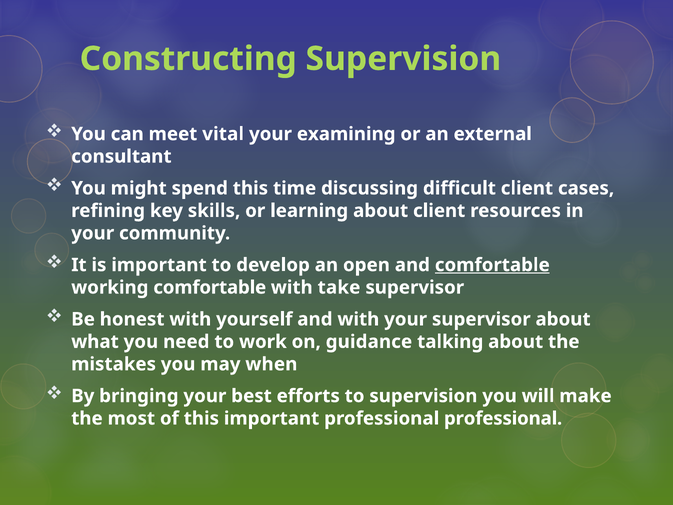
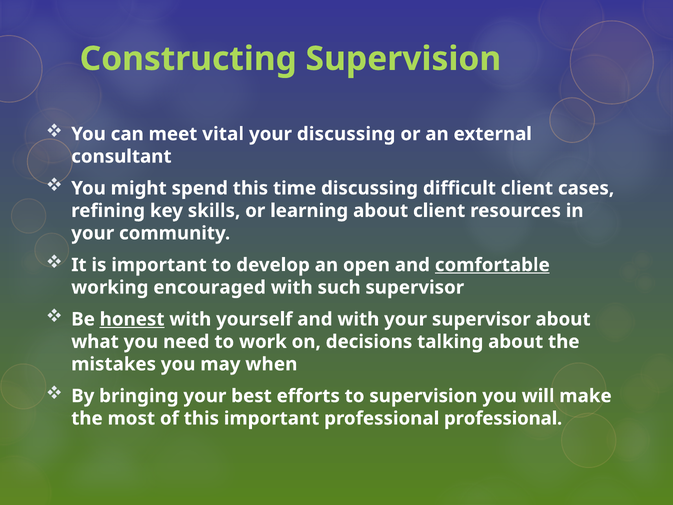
your examining: examining -> discussing
working comfortable: comfortable -> encouraged
take: take -> such
honest underline: none -> present
guidance: guidance -> decisions
